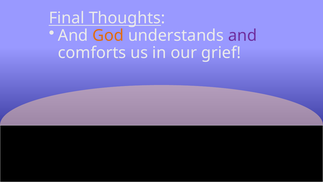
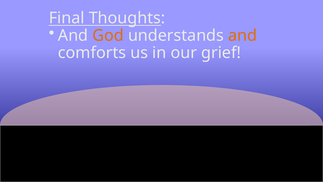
and at (243, 35) colour: purple -> orange
